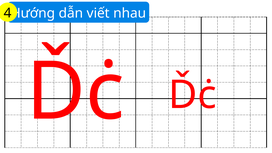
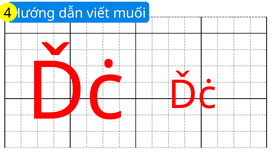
nhau: nhau -> muối
